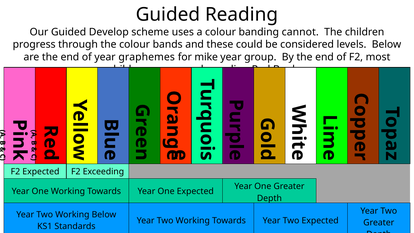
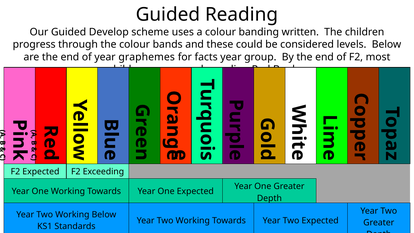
cannot: cannot -> written
mike: mike -> facts
